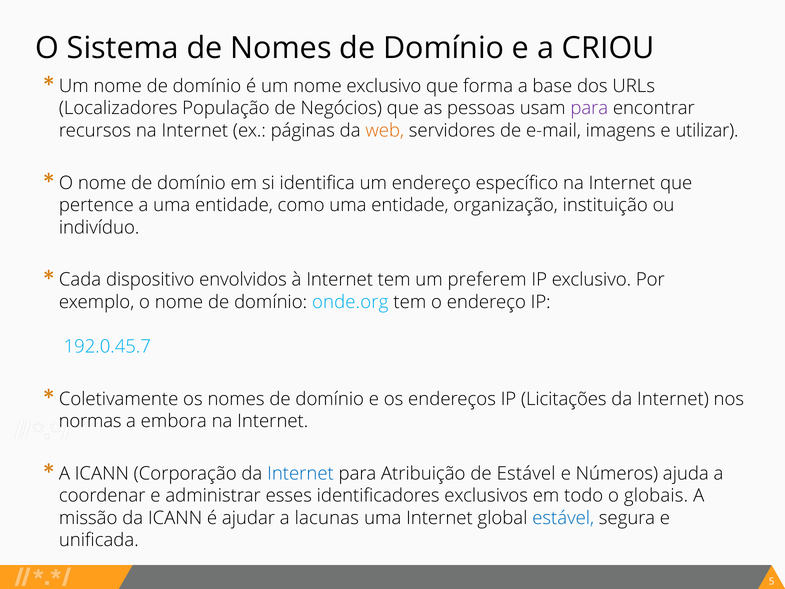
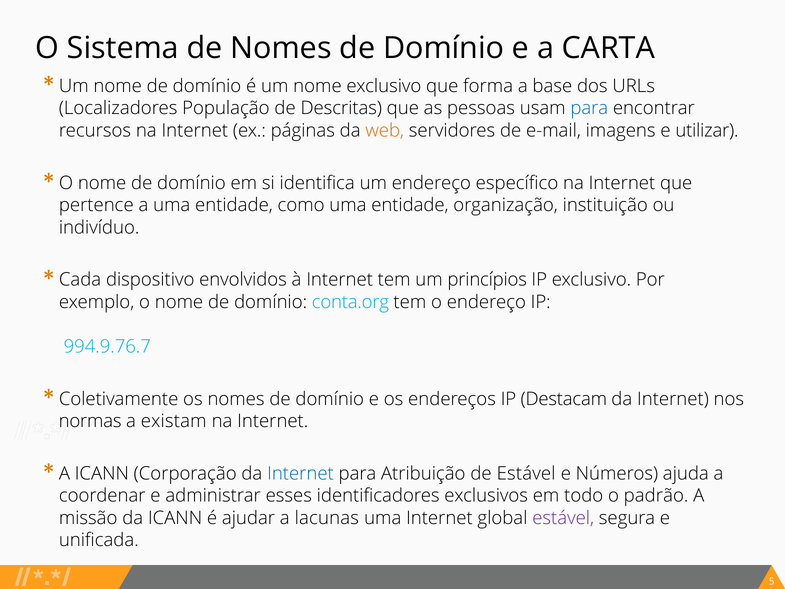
CRIOU: CRIOU -> CARTA
Negócios: Negócios -> Descritas
para at (589, 108) colour: purple -> blue
preferem: preferem -> princípios
onde.org: onde.org -> conta.org
192.0.45.7: 192.0.45.7 -> 994.9.76.7
Licitações: Licitações -> Destacam
embora: embora -> existam
globais: globais -> padrão
estável at (563, 518) colour: blue -> purple
